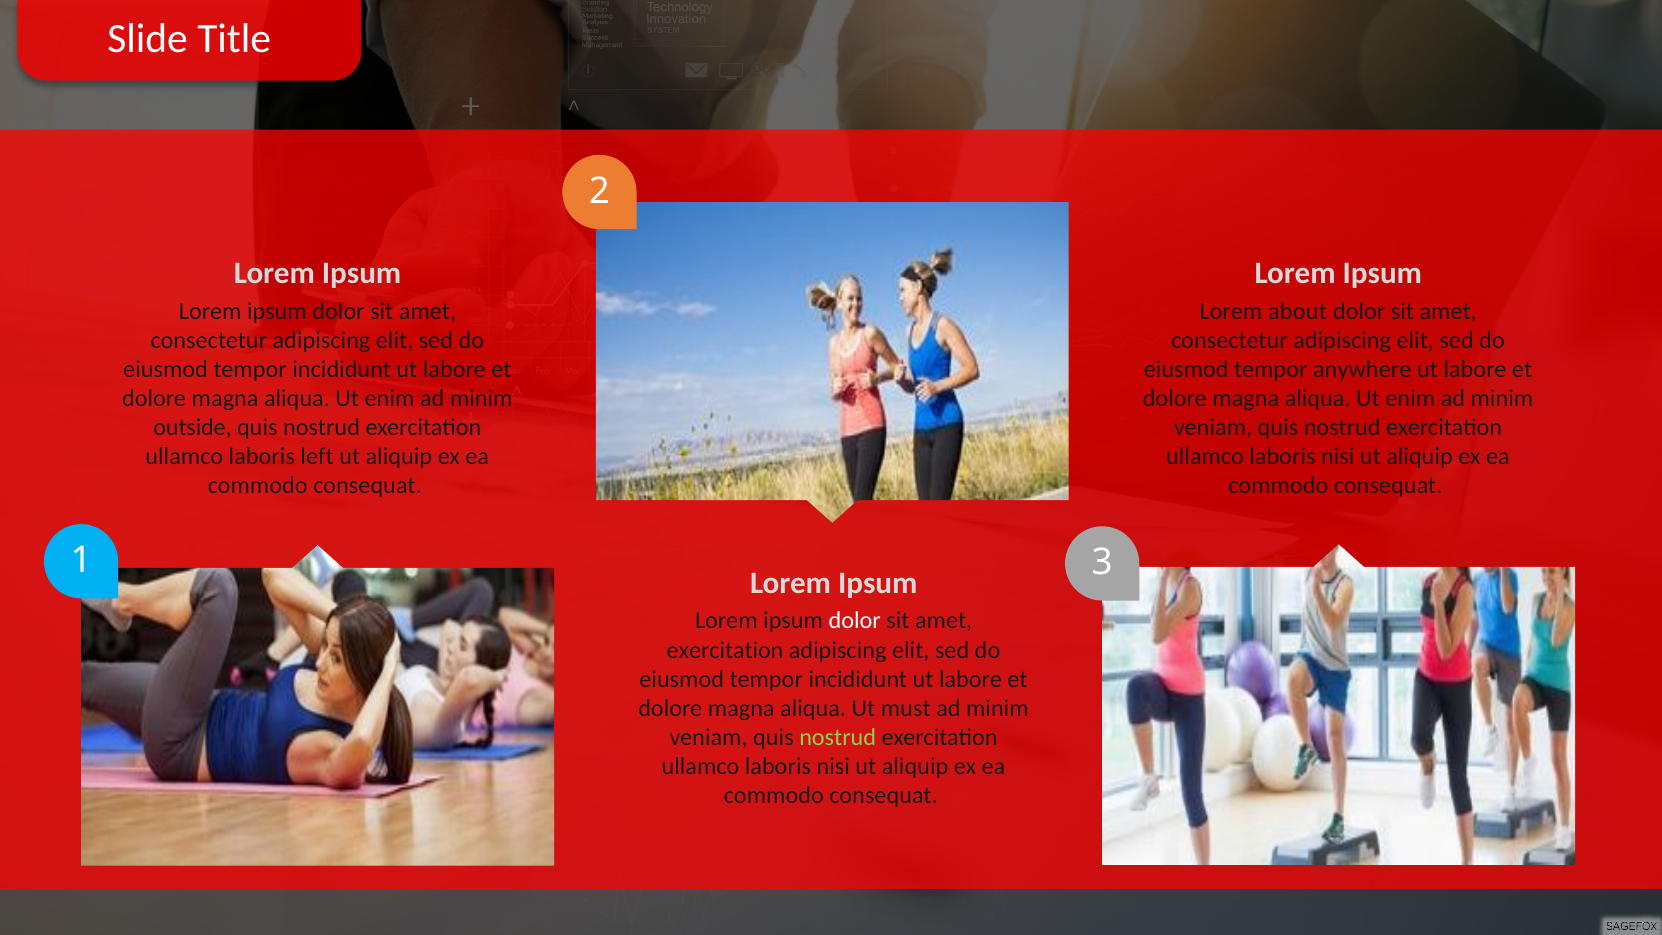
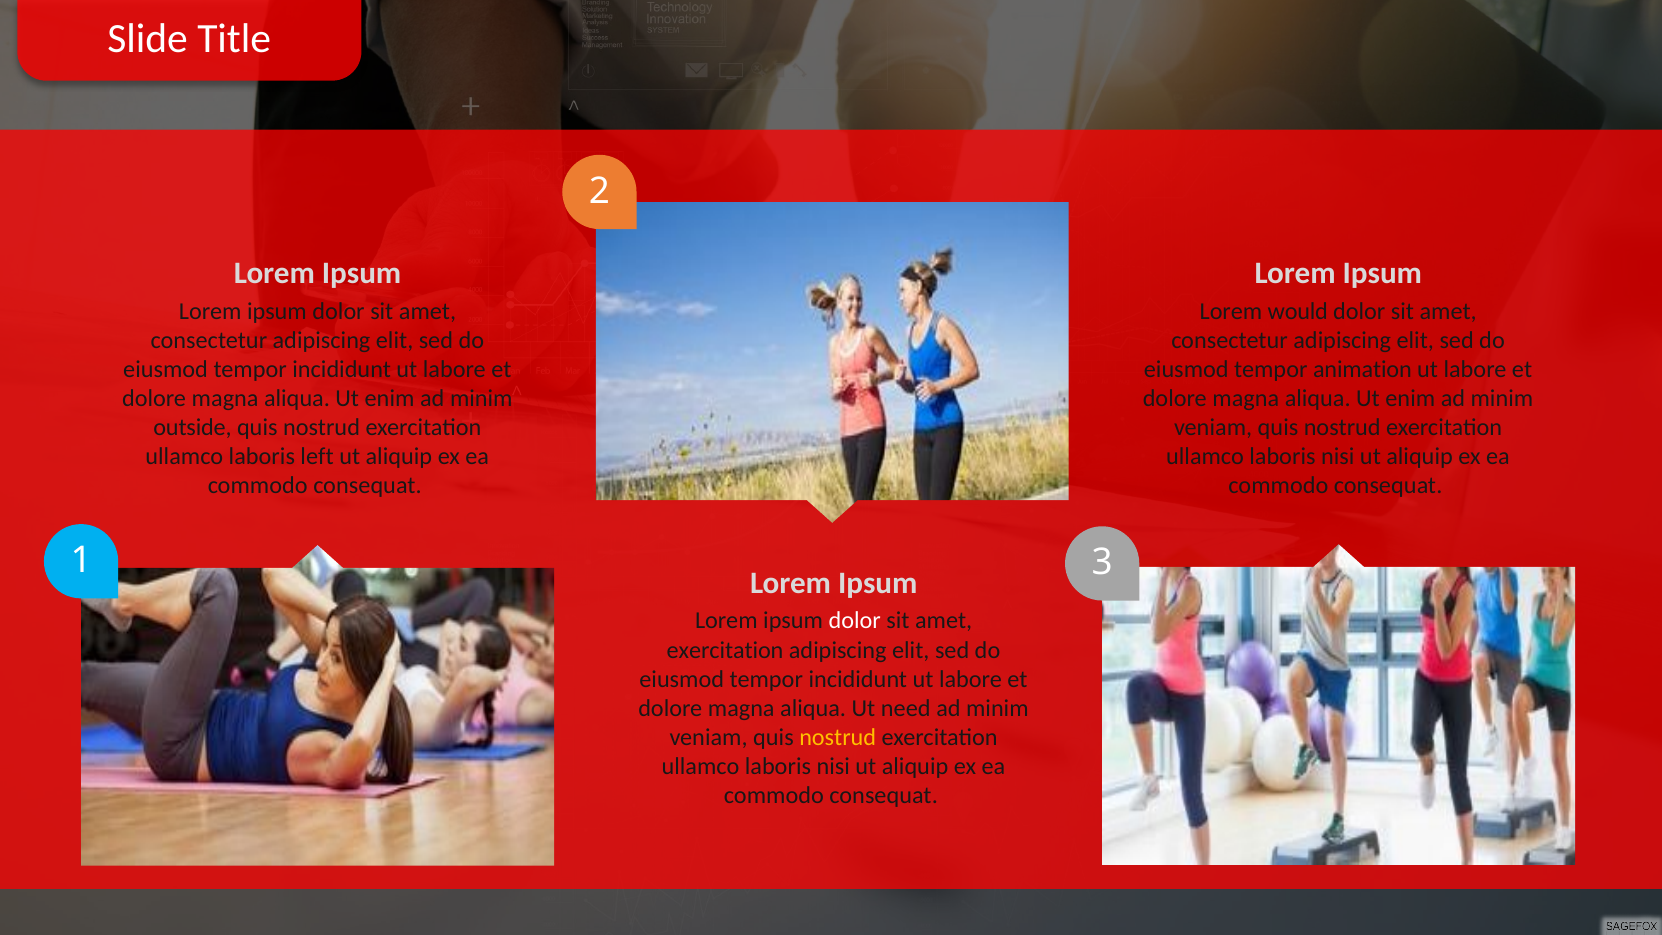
about: about -> would
anywhere: anywhere -> animation
must: must -> need
nostrud at (838, 737) colour: light green -> yellow
